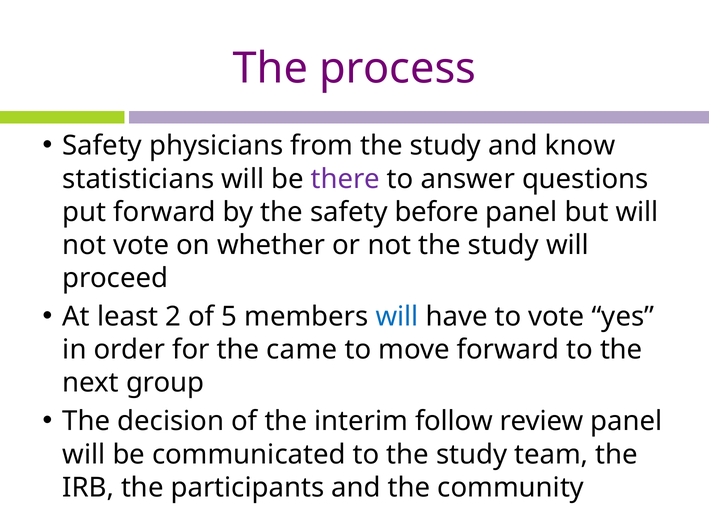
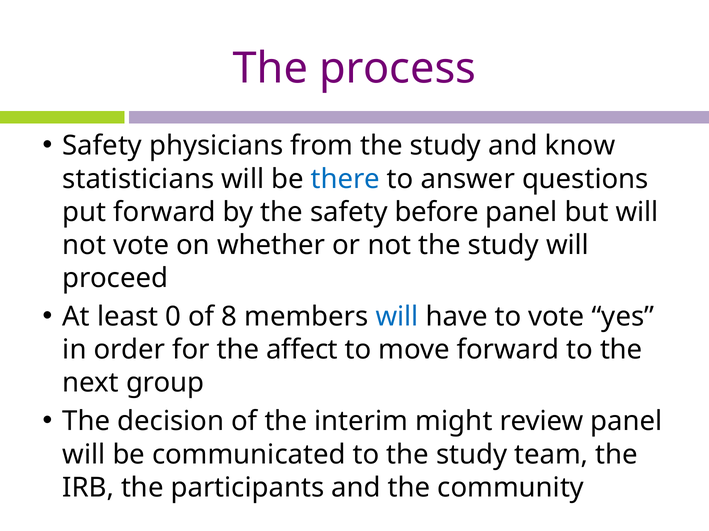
there colour: purple -> blue
2: 2 -> 0
5: 5 -> 8
came: came -> affect
follow: follow -> might
